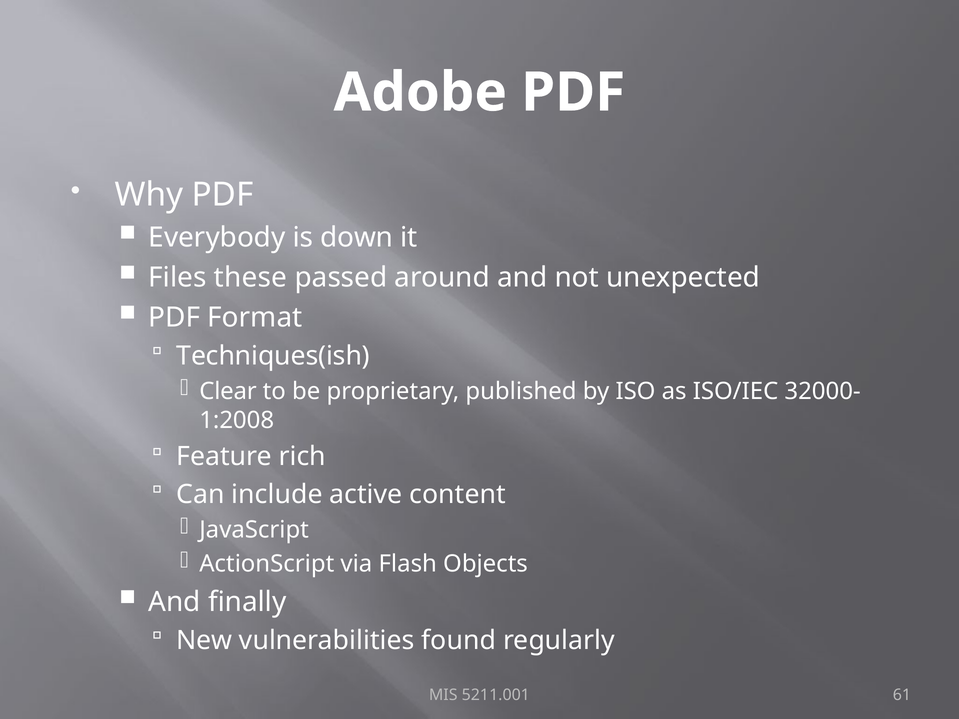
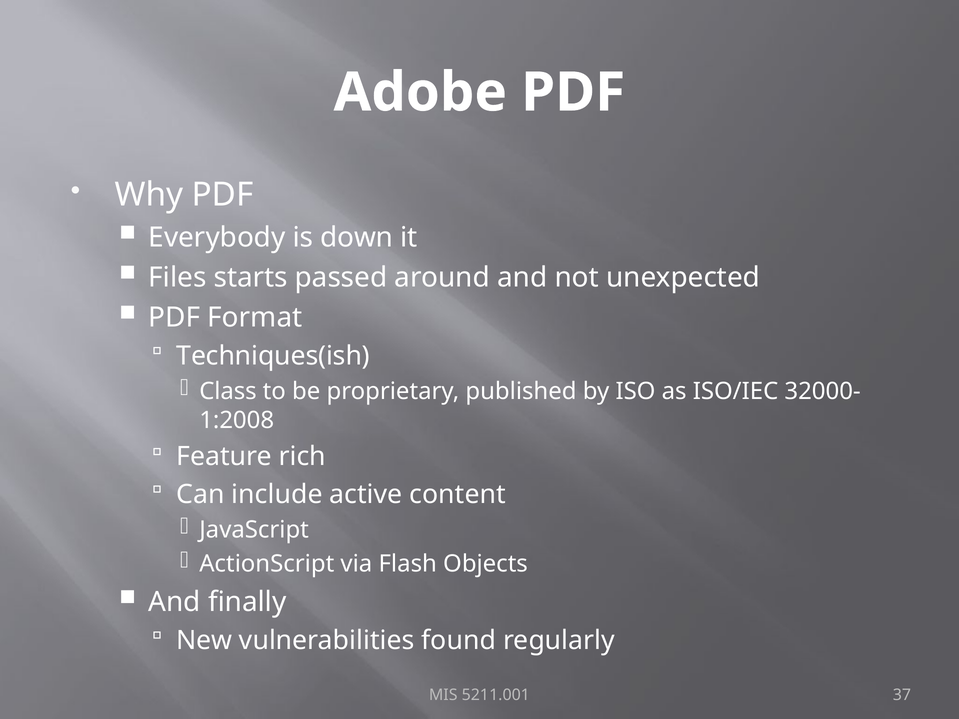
these: these -> starts
Clear: Clear -> Class
61: 61 -> 37
